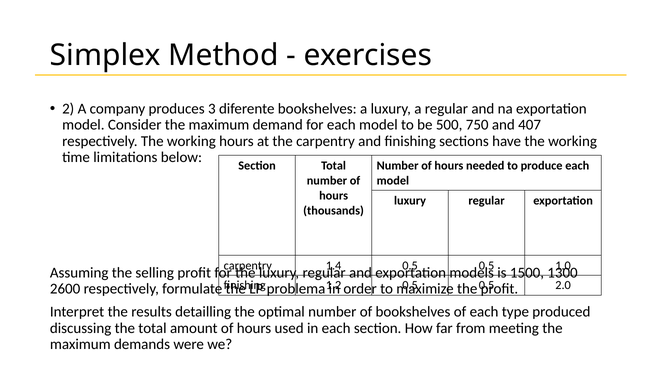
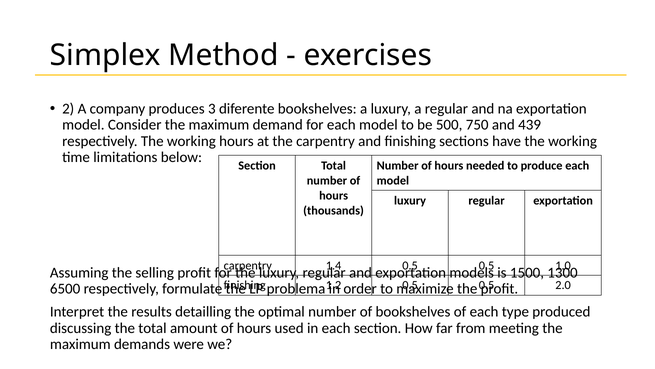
407: 407 -> 439
2600: 2600 -> 6500
